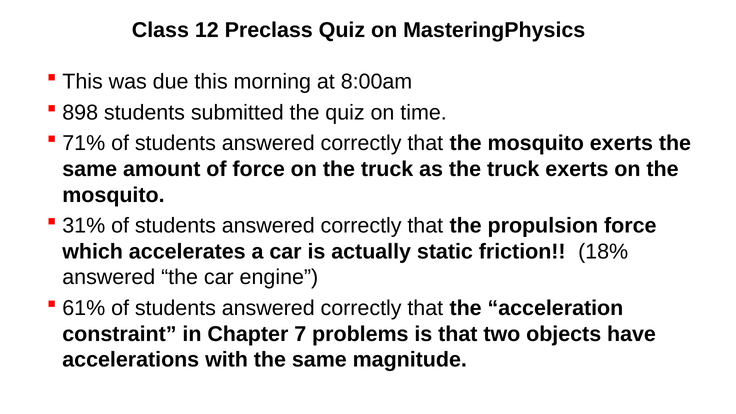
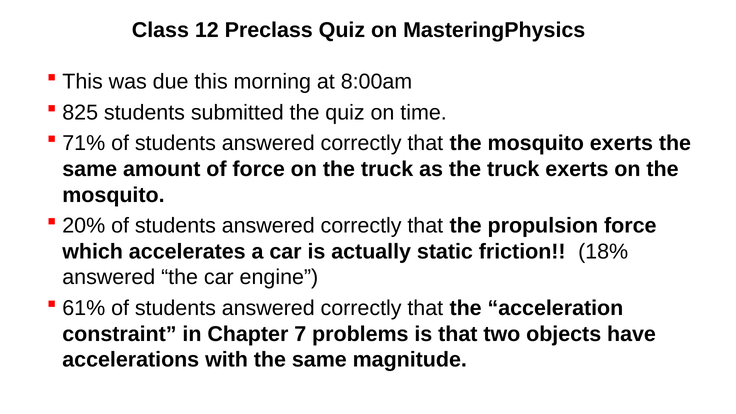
898: 898 -> 825
31%: 31% -> 20%
